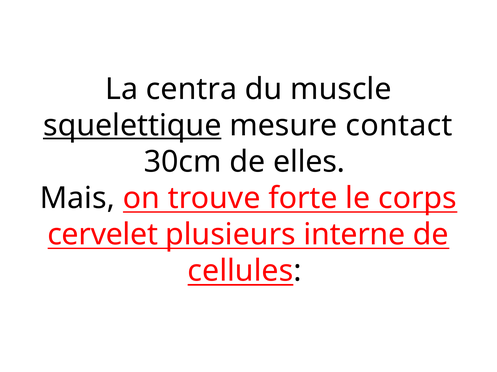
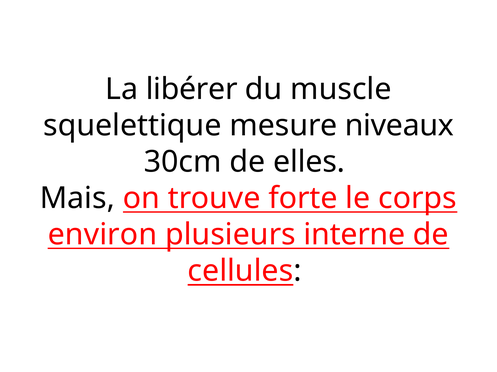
centra: centra -> libérer
squelettique underline: present -> none
contact: contact -> niveaux
cervelet: cervelet -> environ
